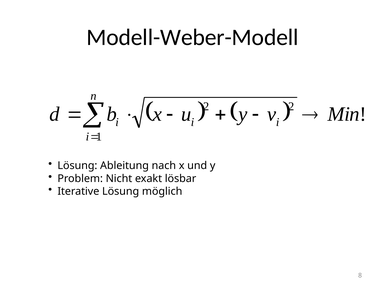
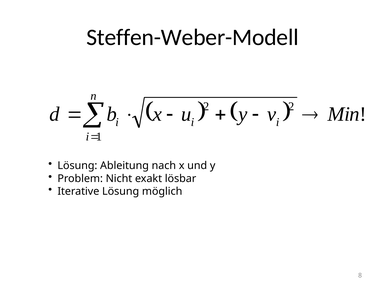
Modell-Weber-Modell: Modell-Weber-Modell -> Steffen-Weber-Modell
